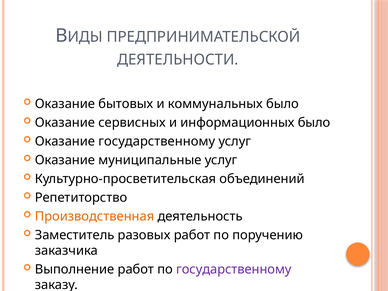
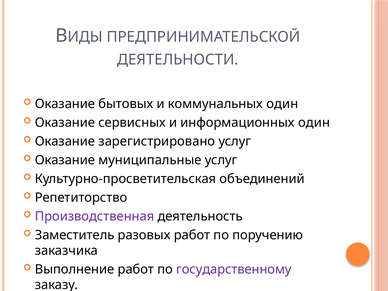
коммунальных было: было -> один
информационных было: было -> один
Оказание государственному: государственному -> зарегистрировано
Производственная colour: orange -> purple
